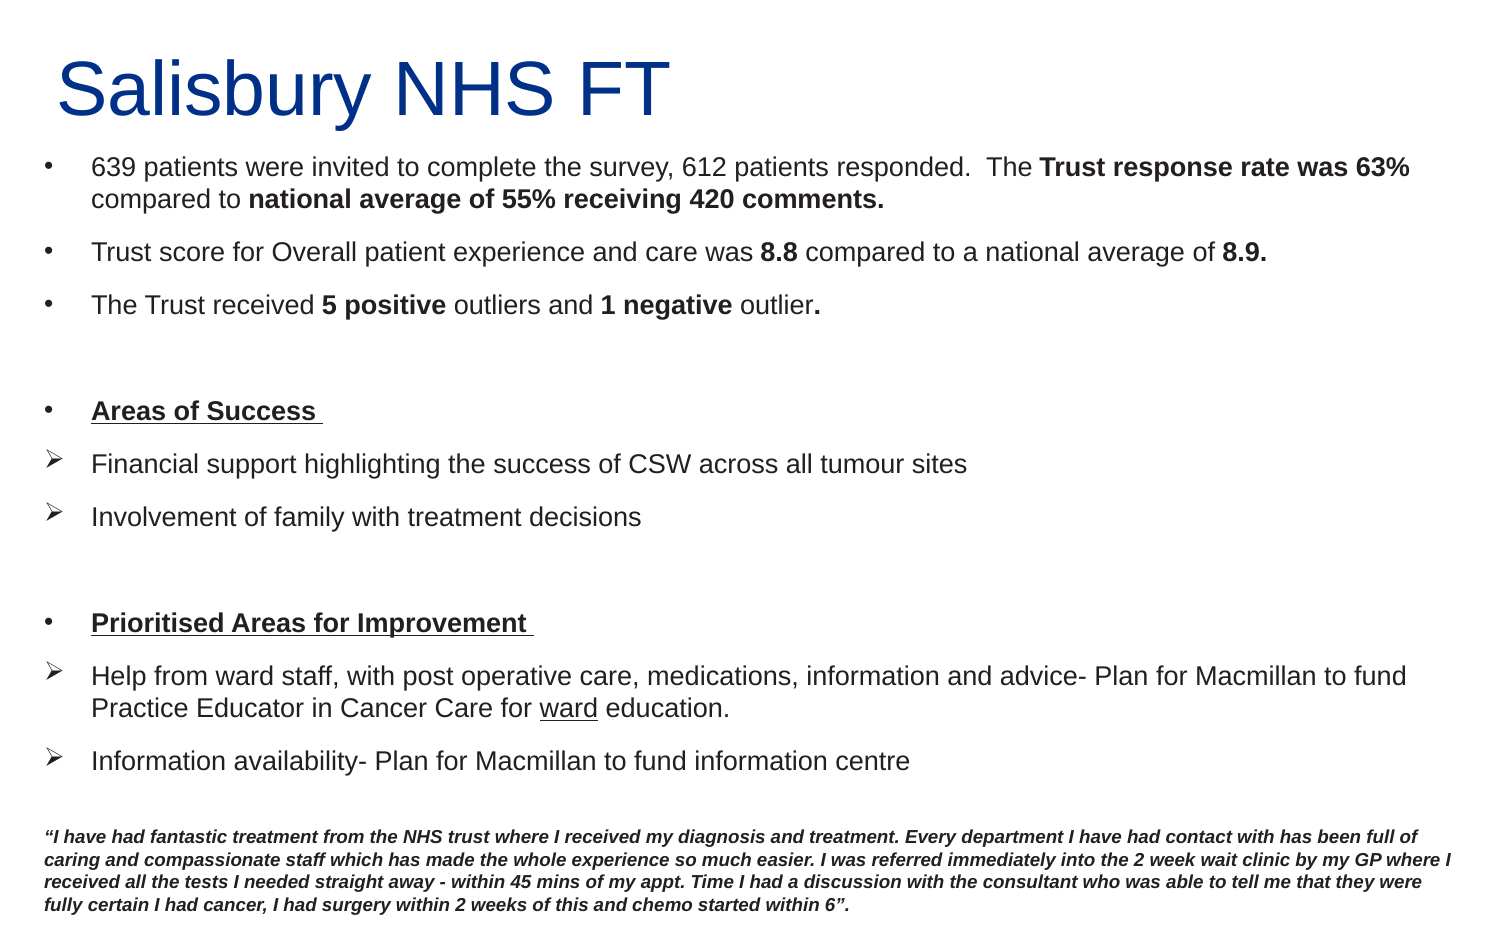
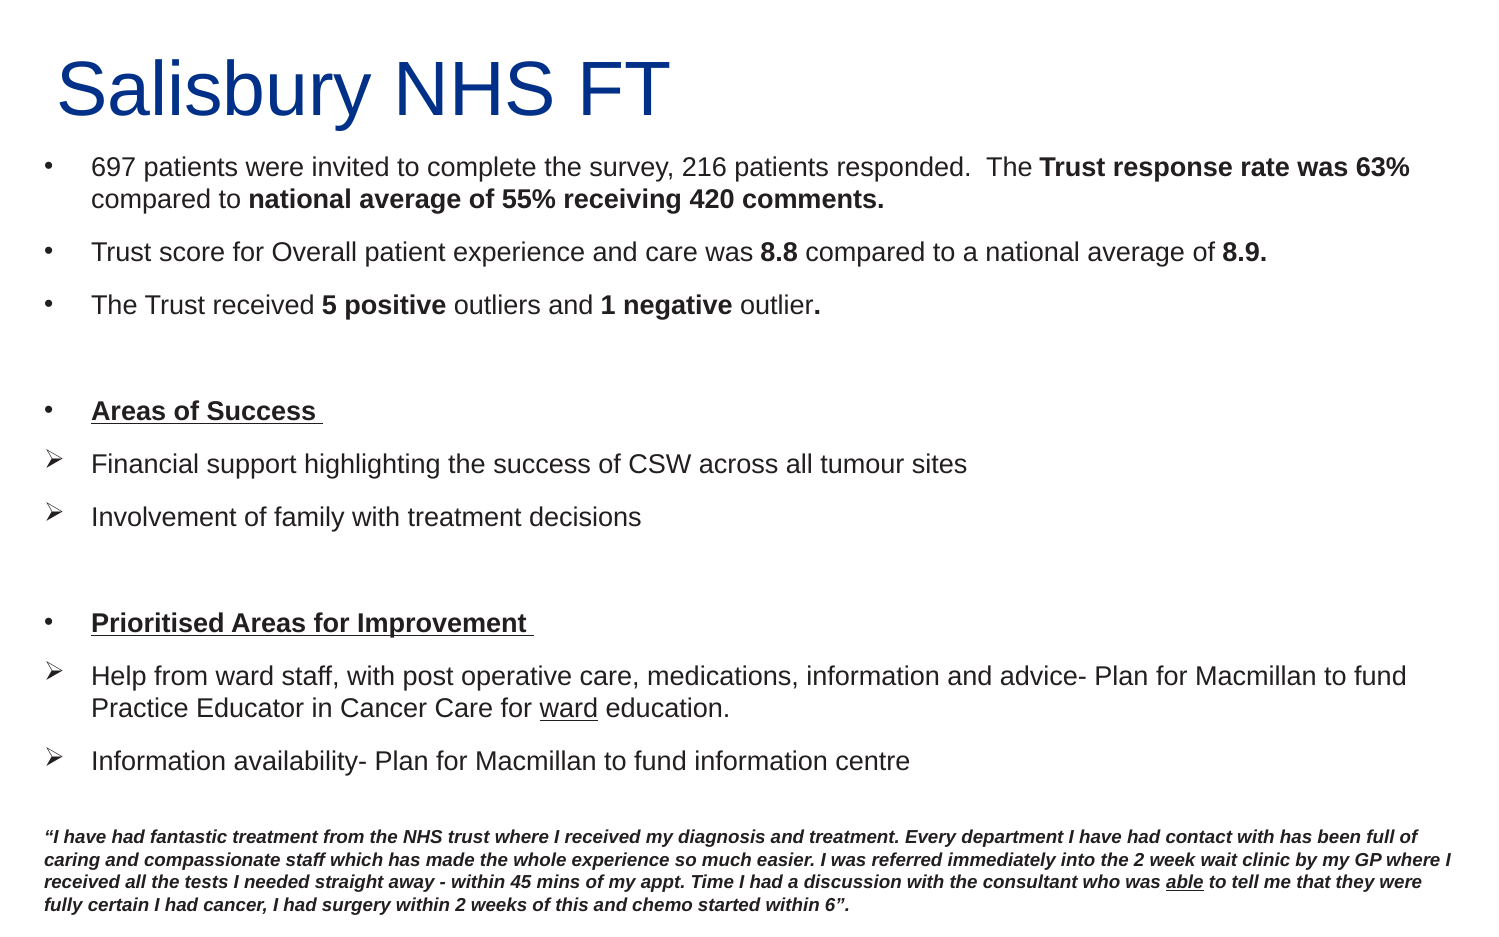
639: 639 -> 697
612: 612 -> 216
able underline: none -> present
